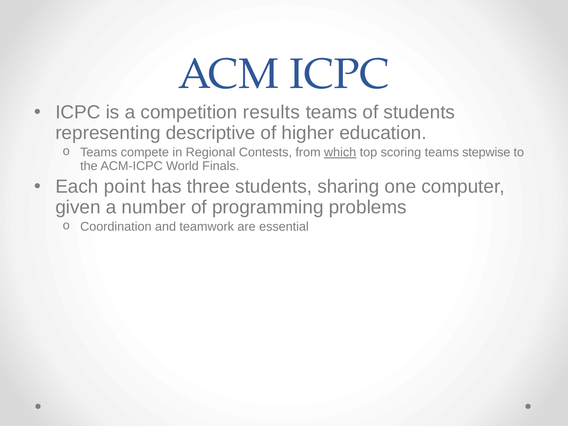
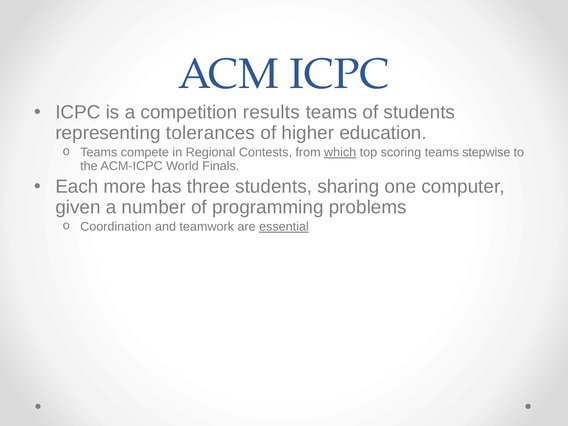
descriptive: descriptive -> tolerances
point: point -> more
essential underline: none -> present
